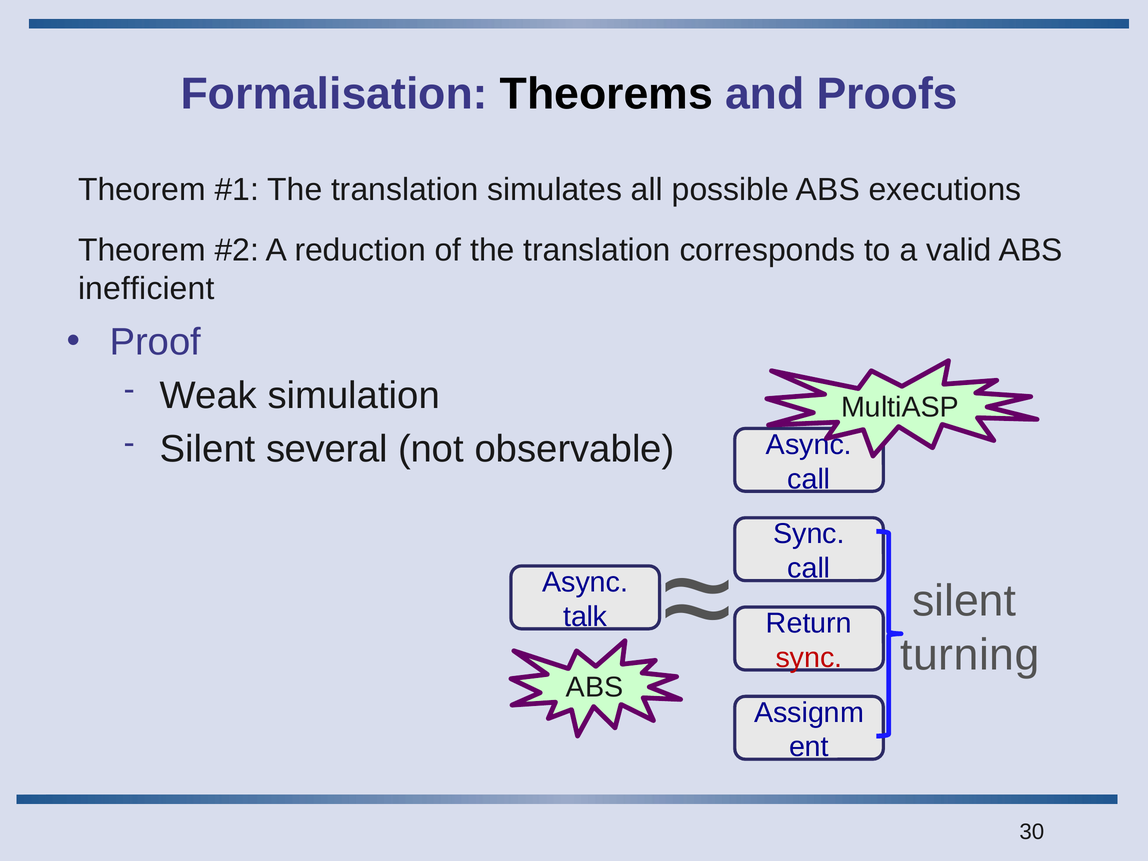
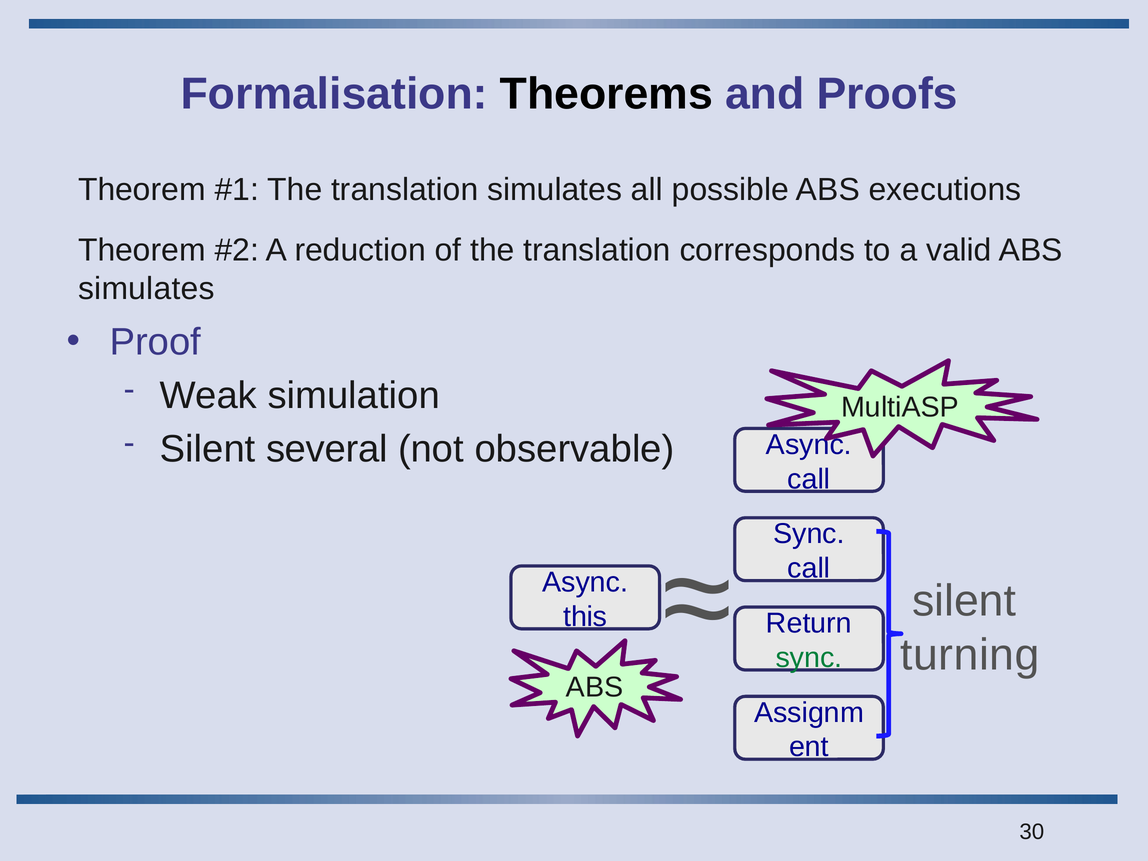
inefficient at (146, 289): inefficient -> simulates
talk: talk -> this
sync at (809, 658) colour: red -> green
